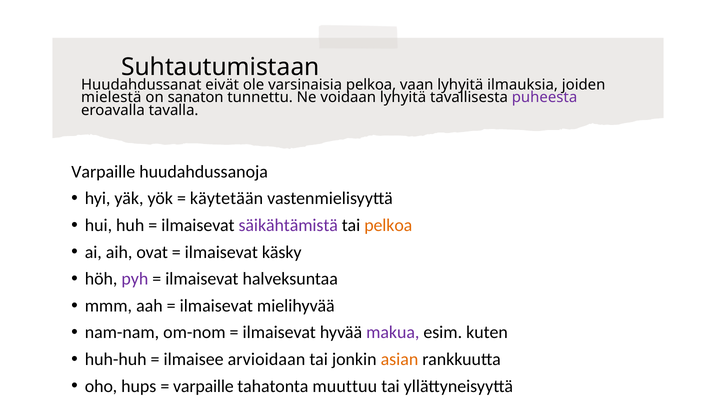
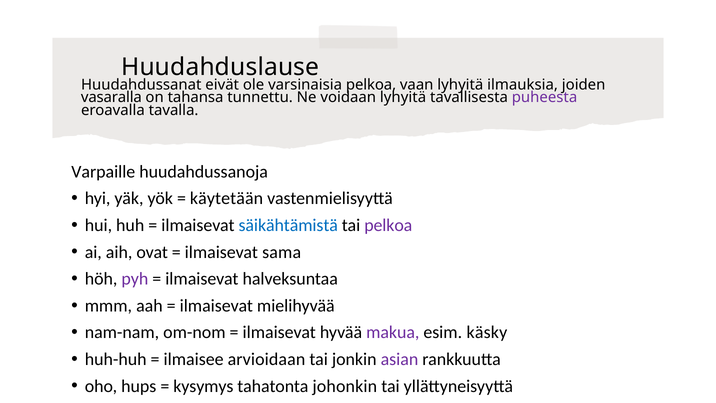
Suhtautumistaan: Suhtautumistaan -> Huudahduslause
mielestä: mielestä -> vasaralla
sanaton: sanaton -> tahansa
säikähtämistä colour: purple -> blue
pelkoa at (388, 225) colour: orange -> purple
käsky: käsky -> sama
kuten: kuten -> käsky
asian colour: orange -> purple
varpaille at (203, 386): varpaille -> kysymys
muuttuu: muuttuu -> johonkin
